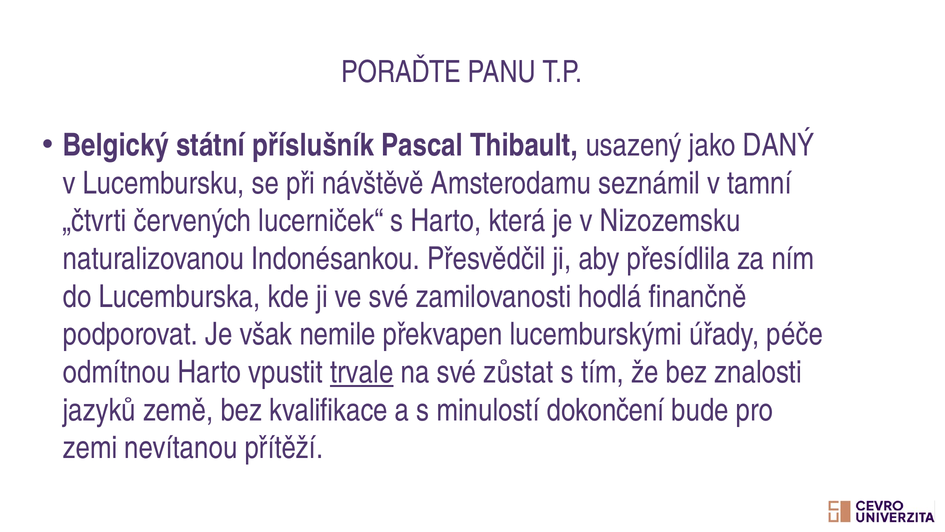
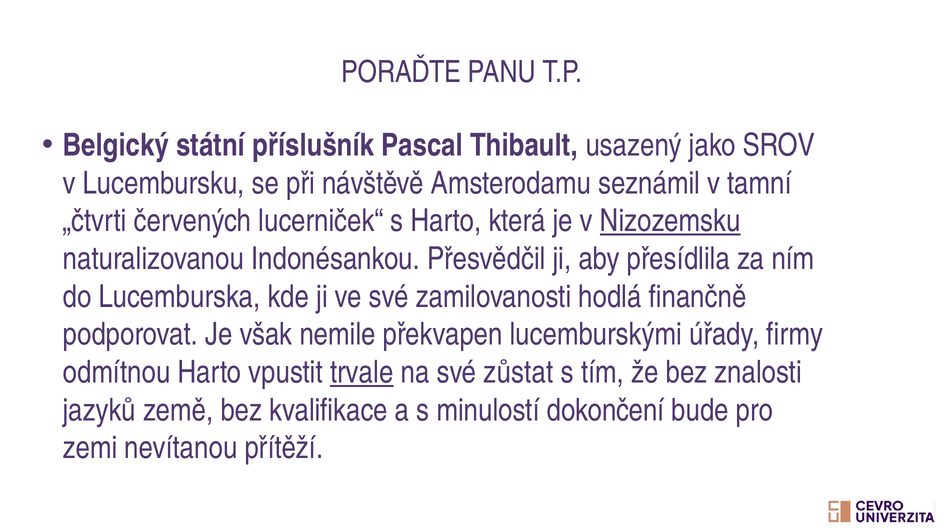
DANÝ: DANÝ -> SROV
Nizozemsku underline: none -> present
péče: péče -> firmy
